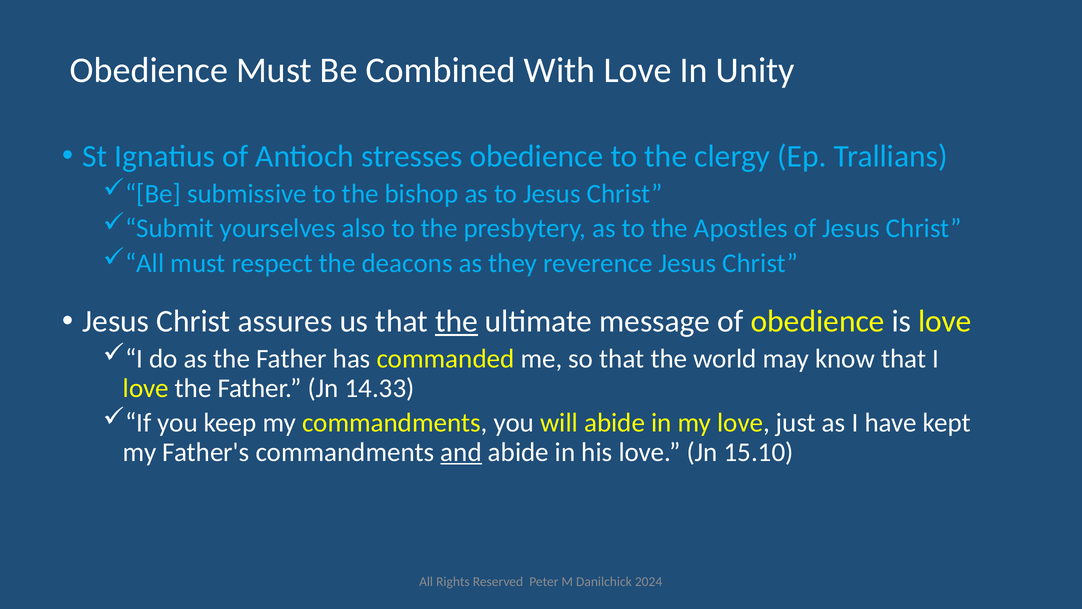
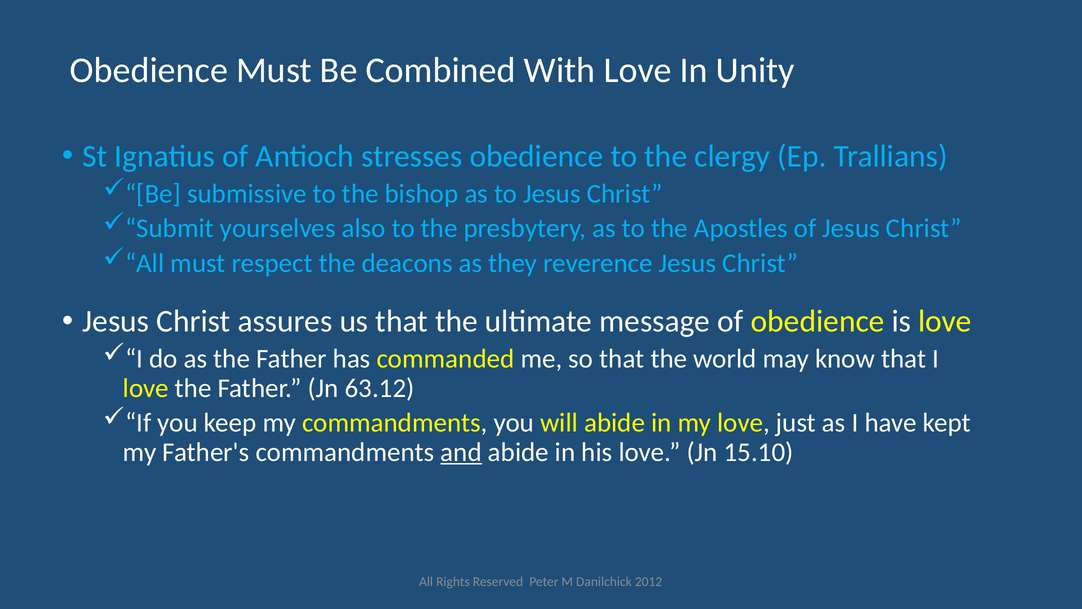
the at (456, 321) underline: present -> none
14.33: 14.33 -> 63.12
2024: 2024 -> 2012
